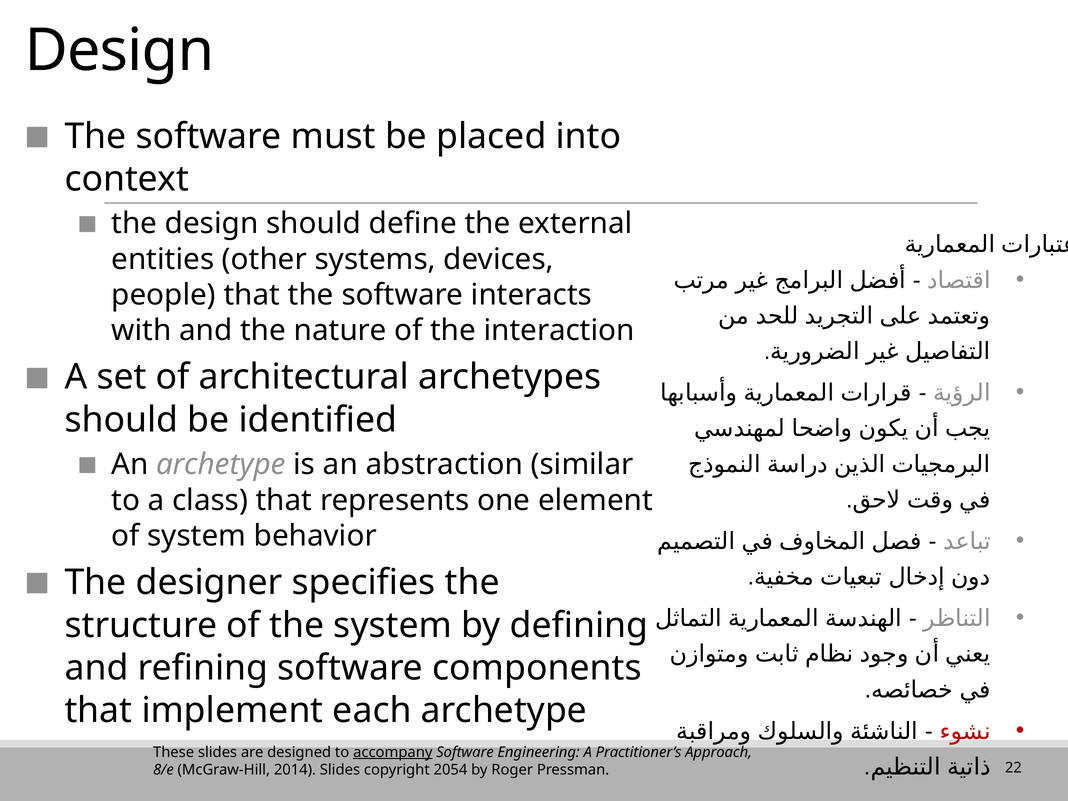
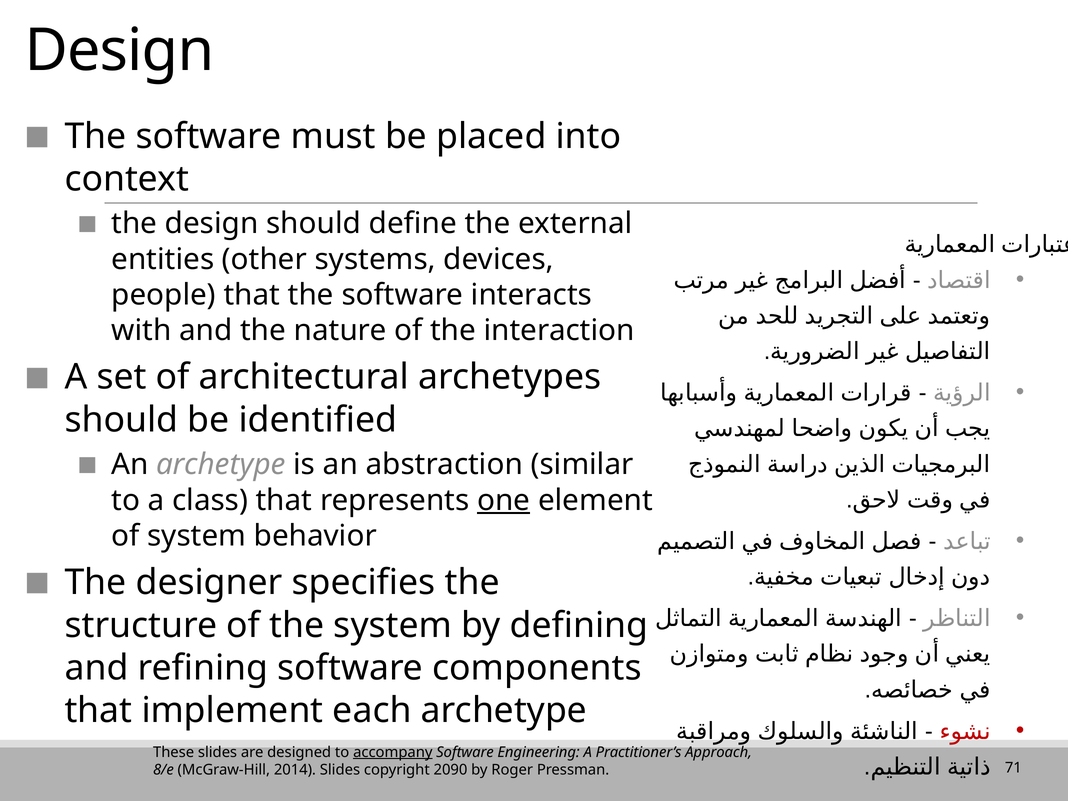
one underline: none -> present
2054: 2054 -> 2090
22: 22 -> 71
